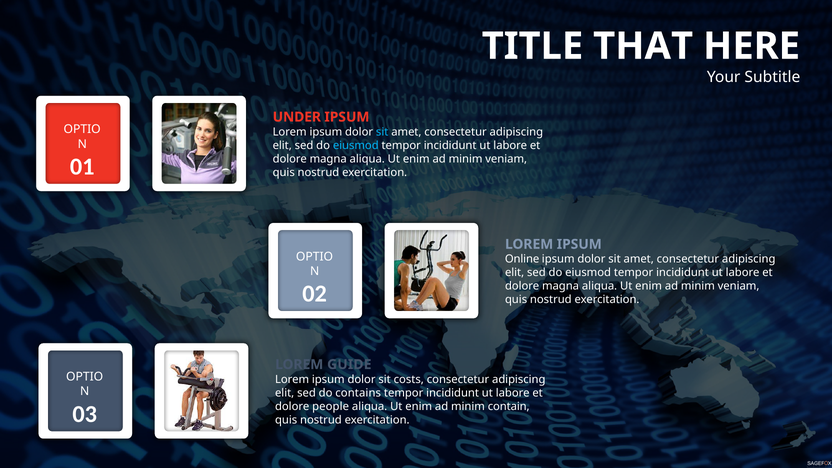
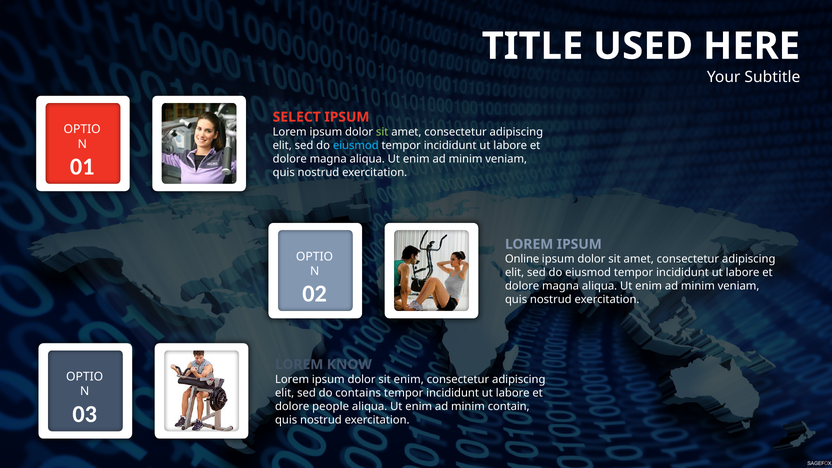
THAT: THAT -> USED
UNDER: UNDER -> SELECT
sit at (382, 132) colour: light blue -> light green
GUIDE: GUIDE -> KNOW
sit costs: costs -> enim
